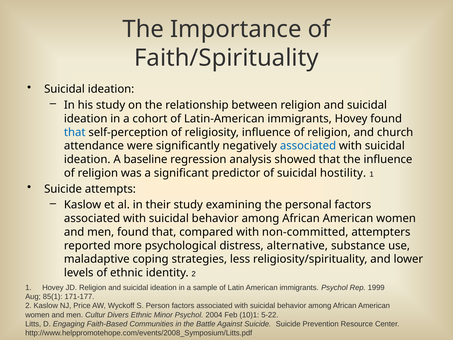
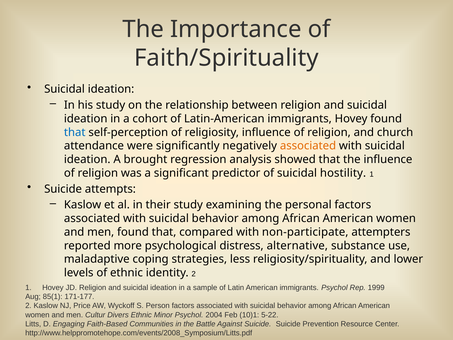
associated at (308, 146) colour: blue -> orange
baseline: baseline -> brought
non-committed: non-committed -> non-participate
